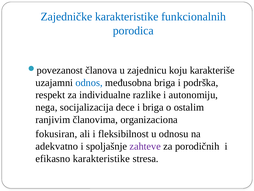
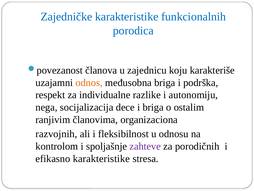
odnos colour: blue -> orange
fokusiran: fokusiran -> razvojnih
adekvatno: adekvatno -> kontrolom
